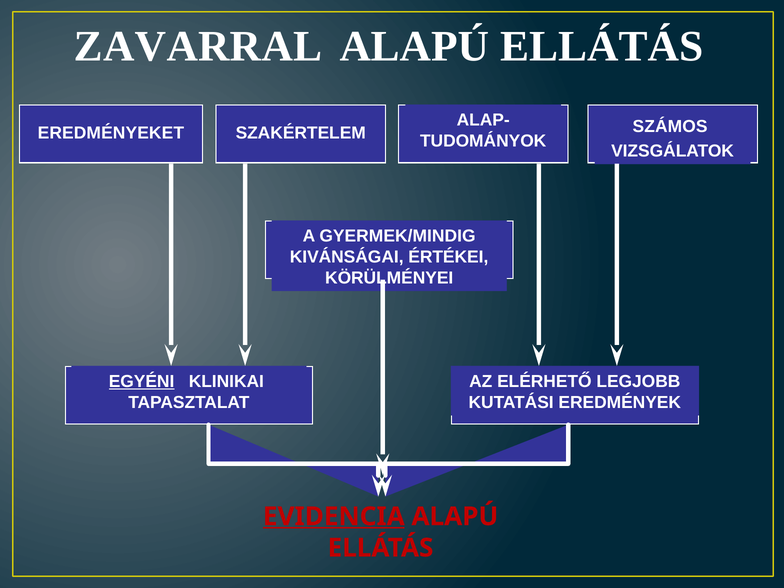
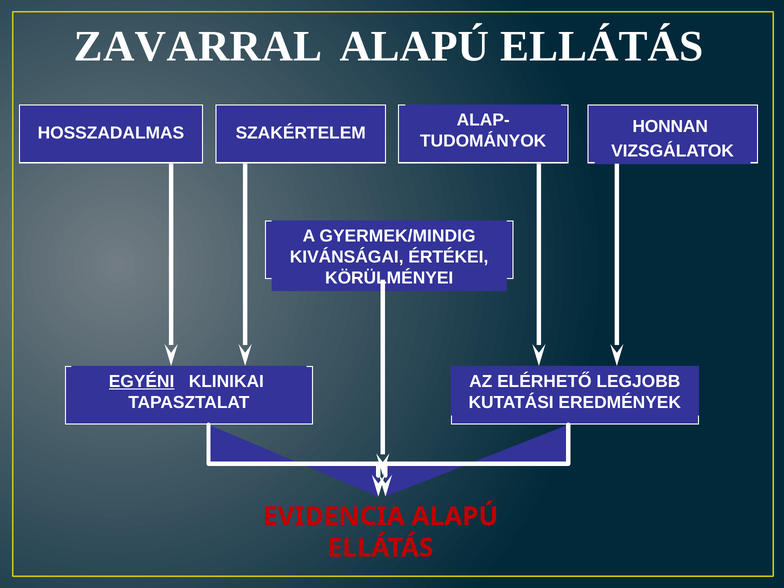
SZÁMOS: SZÁMOS -> HONNAN
EREDMÉNYEKET: EREDMÉNYEKET -> HOSSZADALMAS
EVIDENCIA underline: present -> none
